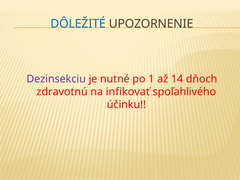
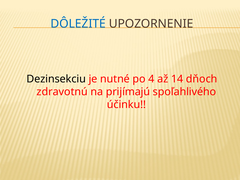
Dezinsekciu colour: purple -> black
1: 1 -> 4
infikovať: infikovať -> prijímajú
